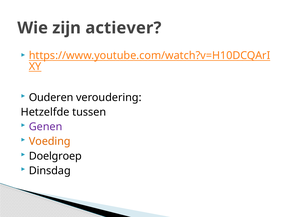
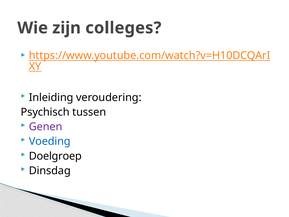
actiever: actiever -> colleges
Ouderen: Ouderen -> Inleiding
Hetzelfde: Hetzelfde -> Psychisch
Voeding colour: orange -> blue
